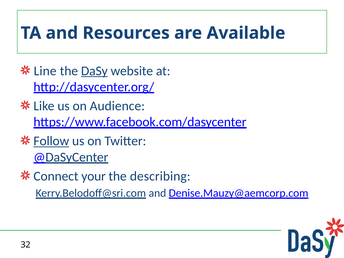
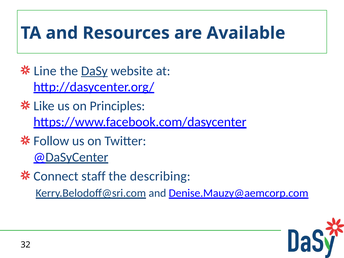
Audience: Audience -> Principles
Follow underline: present -> none
your: your -> staff
